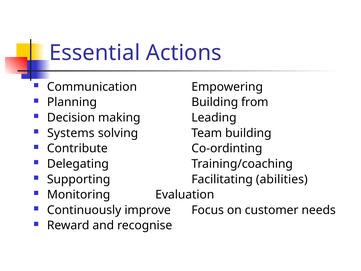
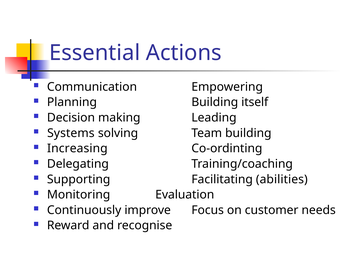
from: from -> itself
Contribute: Contribute -> Increasing
